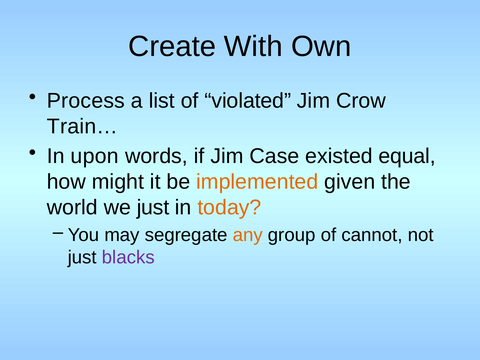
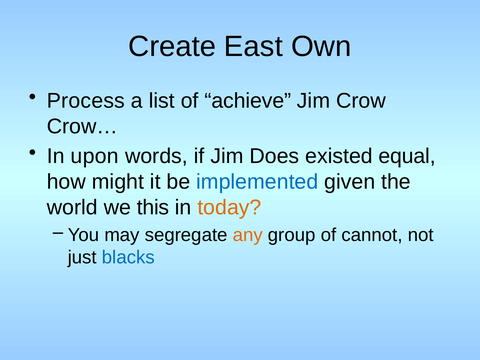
With: With -> East
violated: violated -> achieve
Train…: Train… -> Crow…
Case: Case -> Does
implemented colour: orange -> blue
we just: just -> this
blacks colour: purple -> blue
